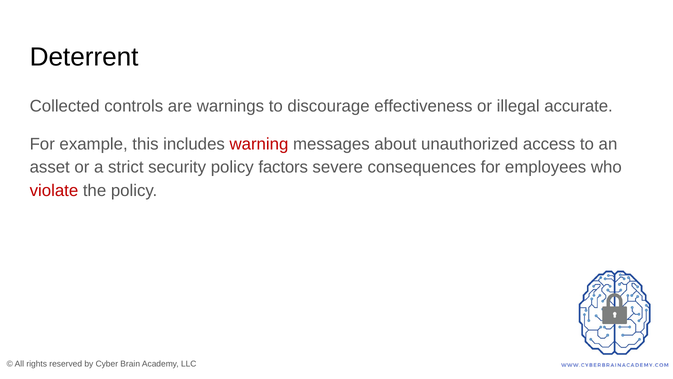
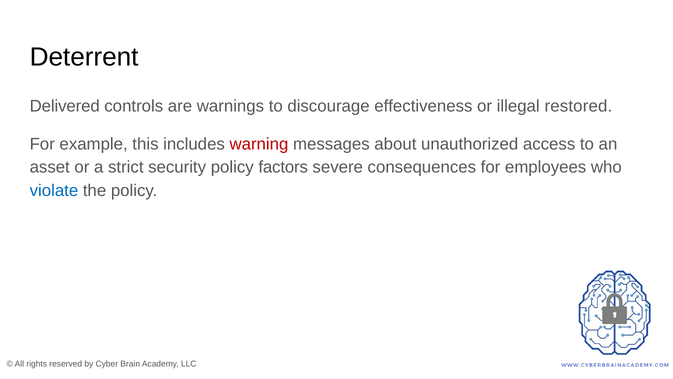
Collected: Collected -> Delivered
accurate: accurate -> restored
violate colour: red -> blue
